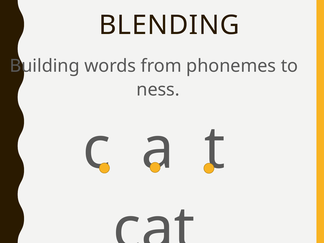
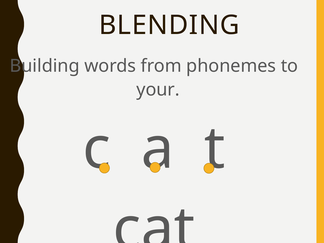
ness: ness -> your
